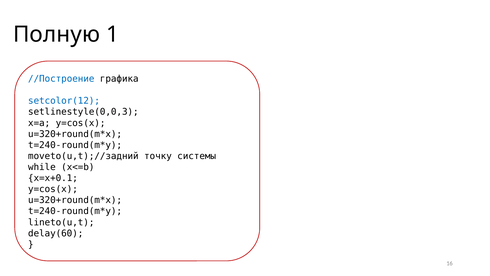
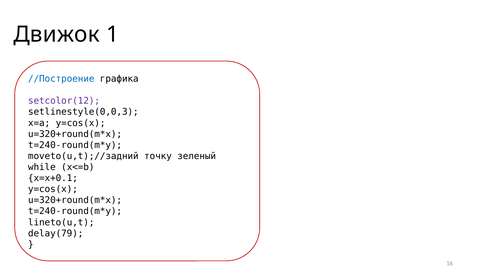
Полную: Полную -> Движок
setcolor(12 colour: blue -> purple
системы: системы -> зеленый
delay(60: delay(60 -> delay(79
